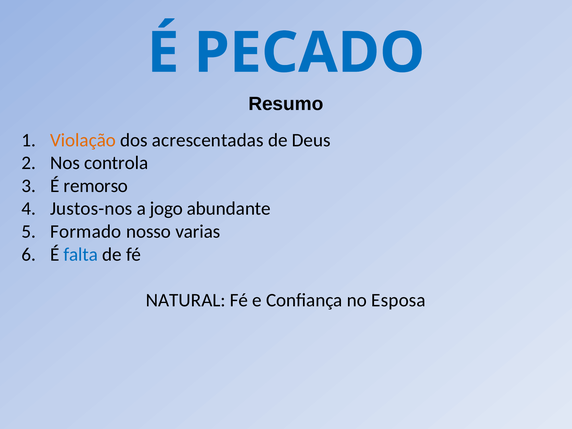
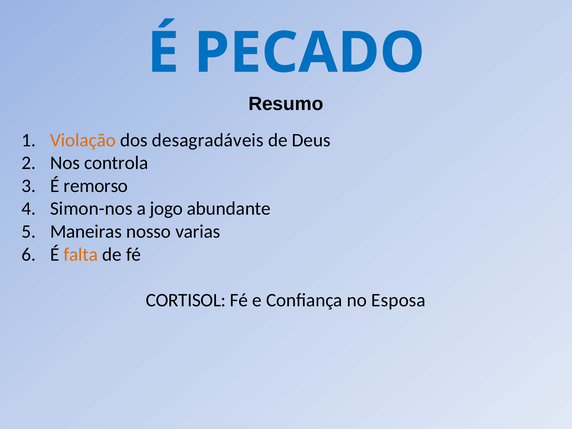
acrescentadas: acrescentadas -> desagradáveis
Justos-nos: Justos-nos -> Simon-nos
Formado: Formado -> Maneiras
falta colour: blue -> orange
NATURAL: NATURAL -> CORTISOL
